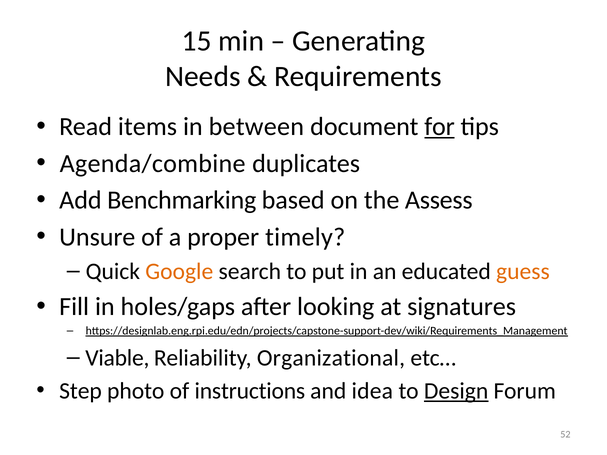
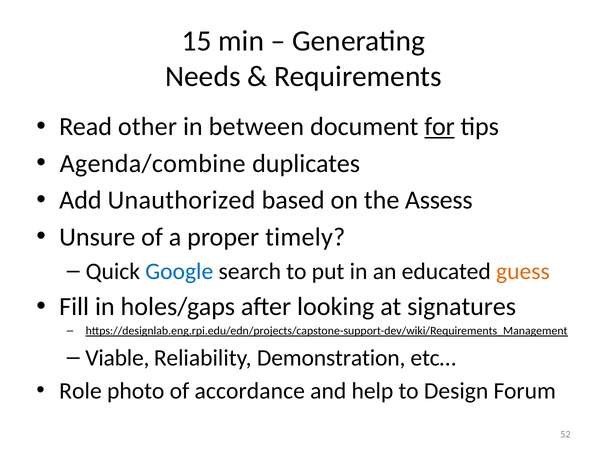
items: items -> other
Benchmarking: Benchmarking -> Unauthorized
Google colour: orange -> blue
Organizational: Organizational -> Demonstration
Step: Step -> Role
instructions: instructions -> accordance
idea: idea -> help
Design underline: present -> none
